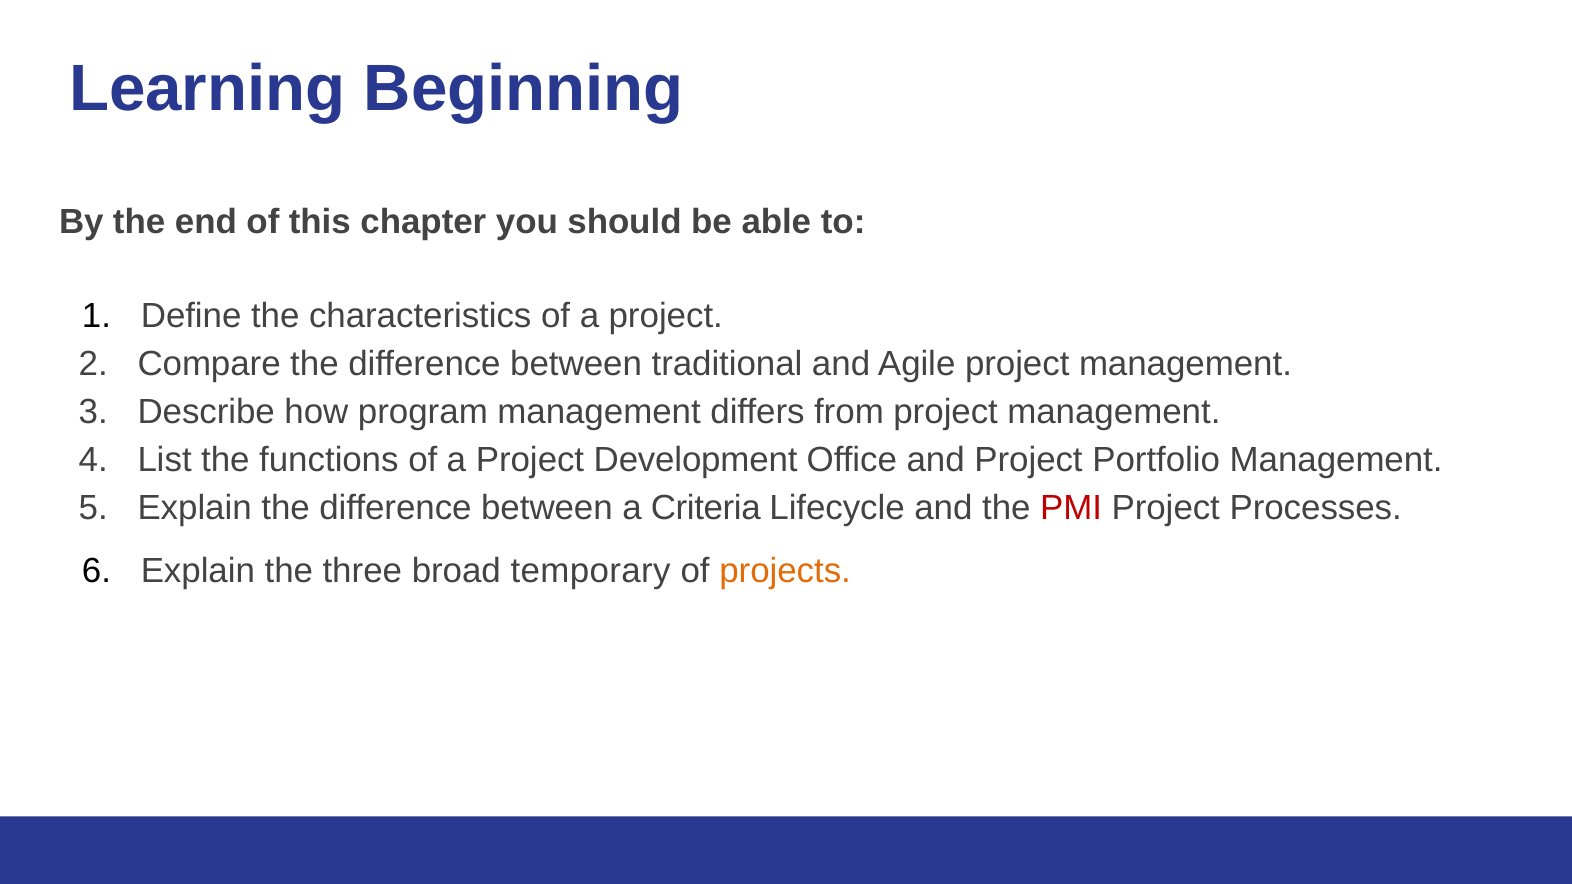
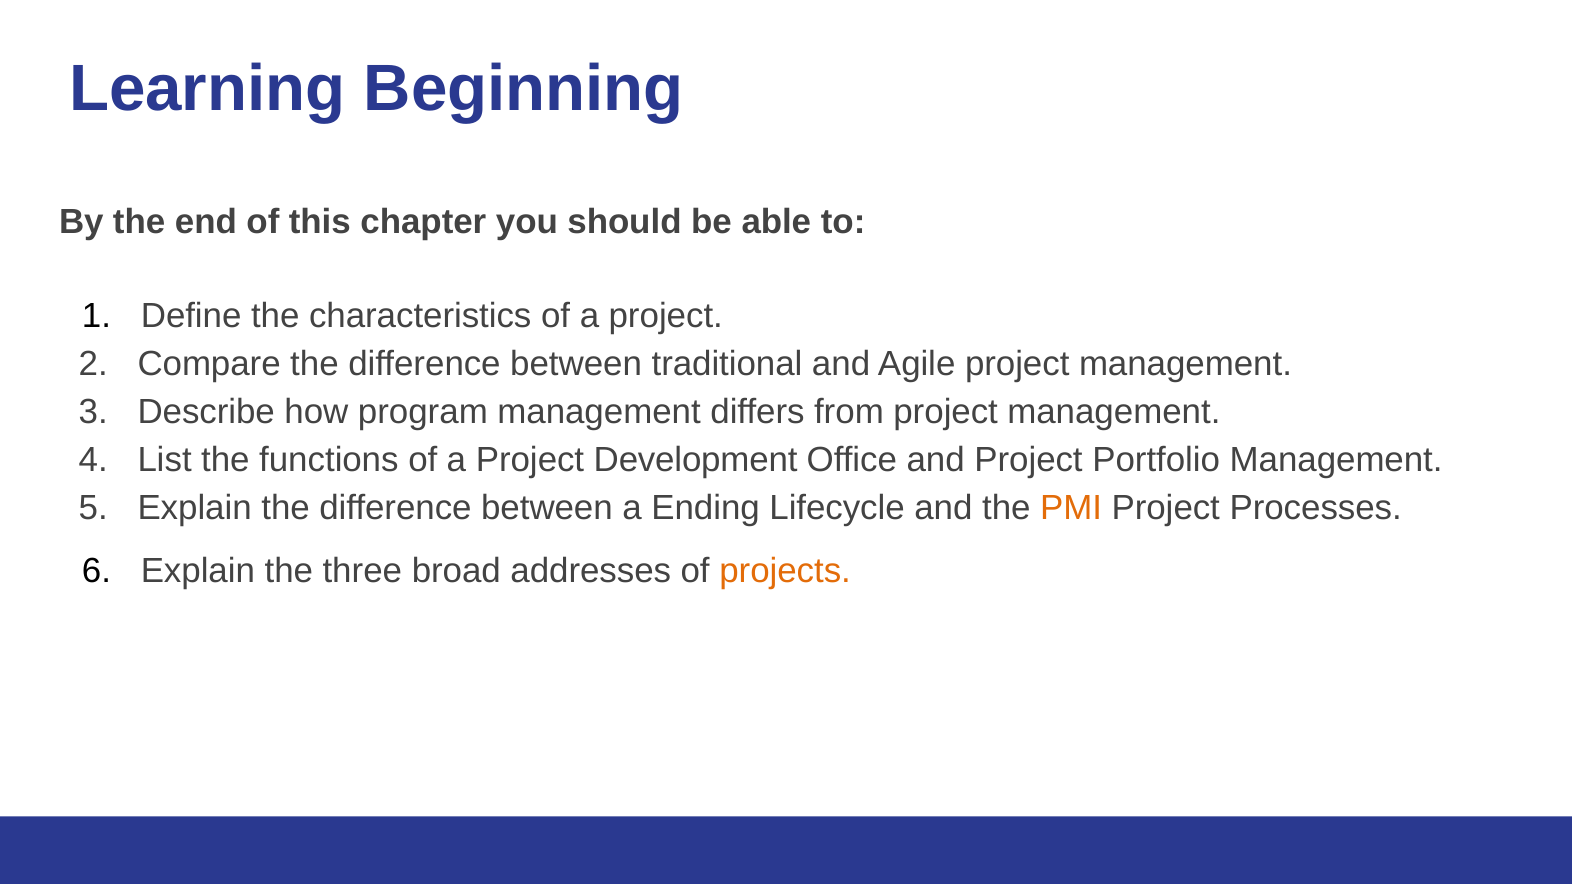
Criteria: Criteria -> Ending
PMI colour: red -> orange
temporary: temporary -> addresses
